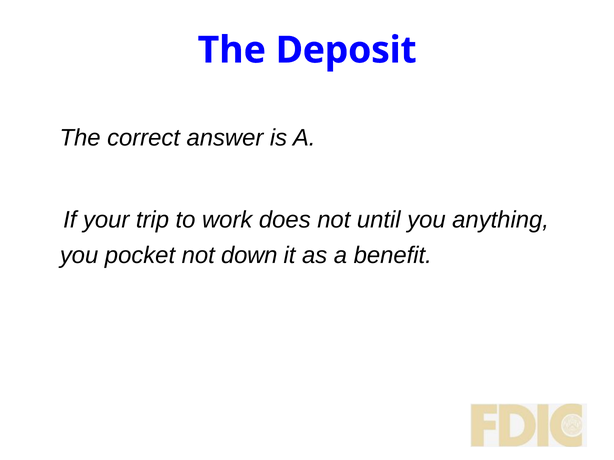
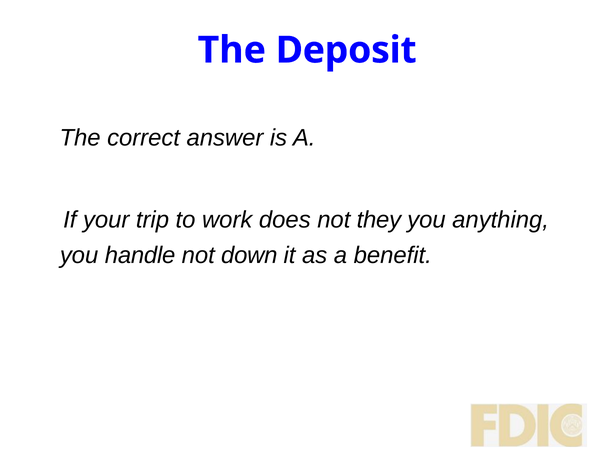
until: until -> they
pocket: pocket -> handle
